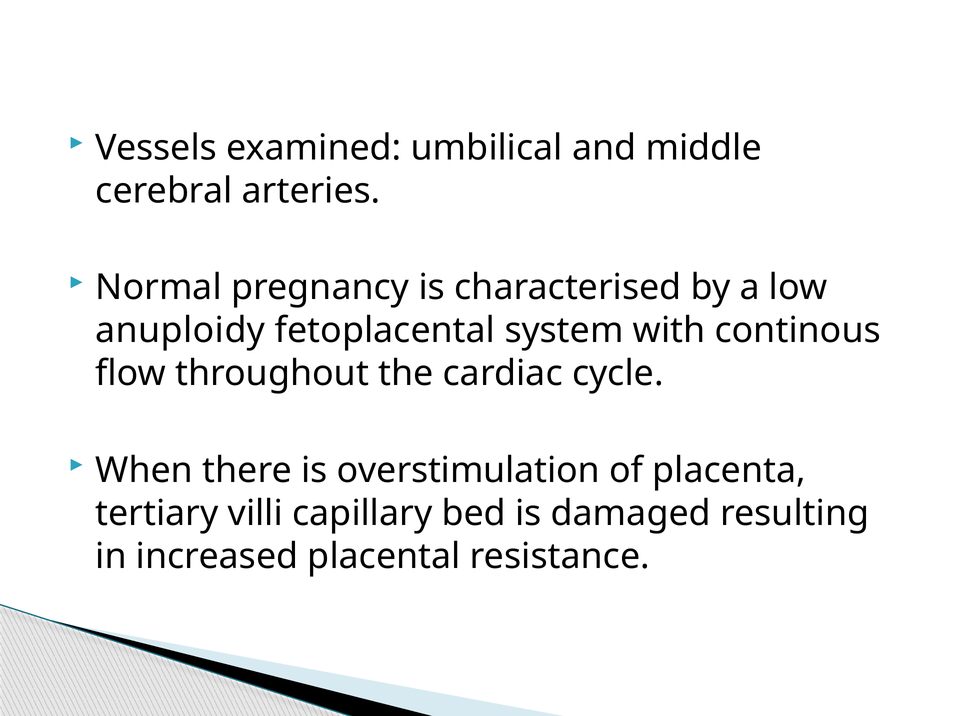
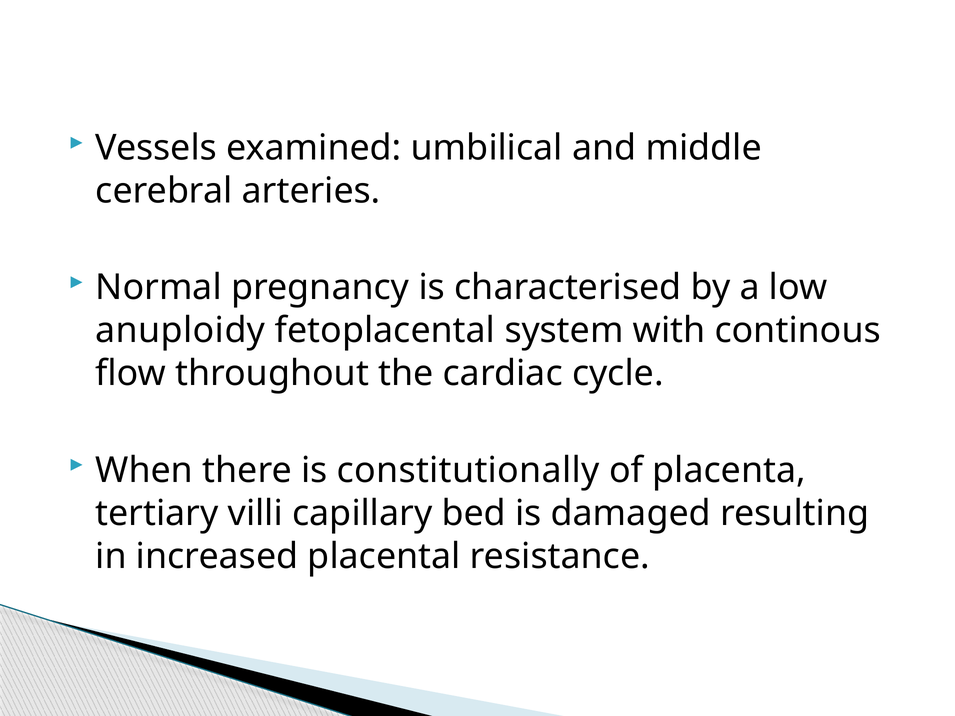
overstimulation: overstimulation -> constitutionally
